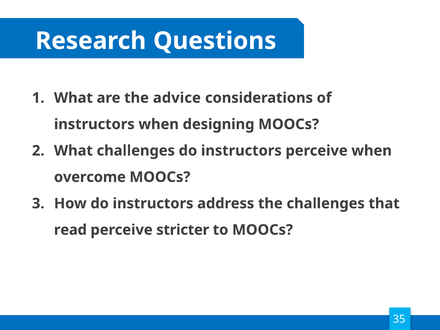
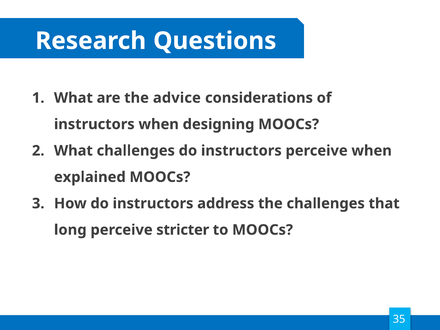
overcome: overcome -> explained
read: read -> long
